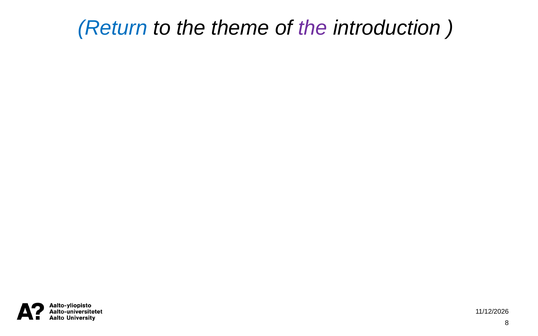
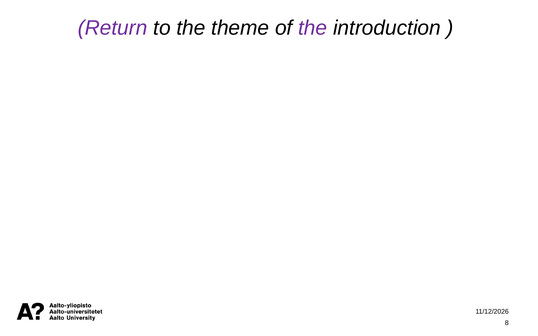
Return colour: blue -> purple
